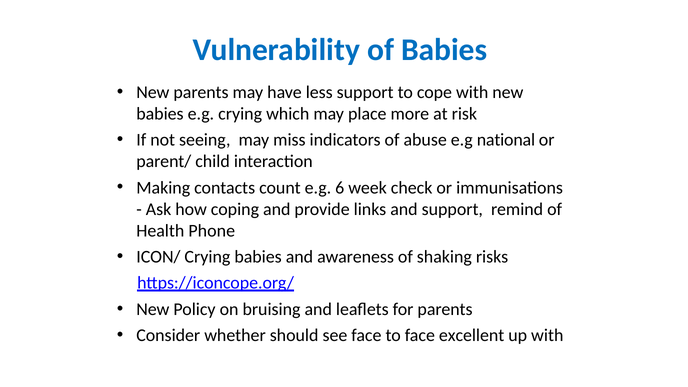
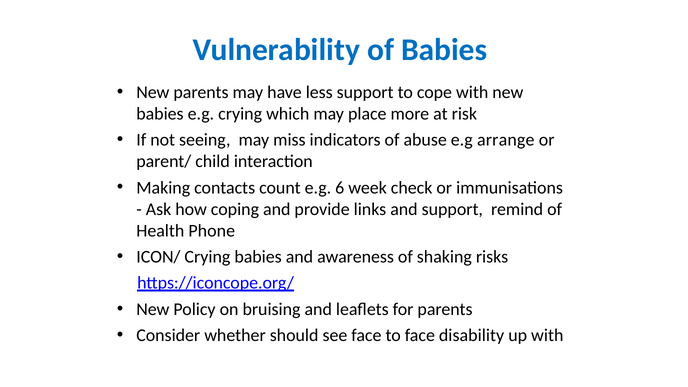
national: national -> arrange
excellent: excellent -> disability
